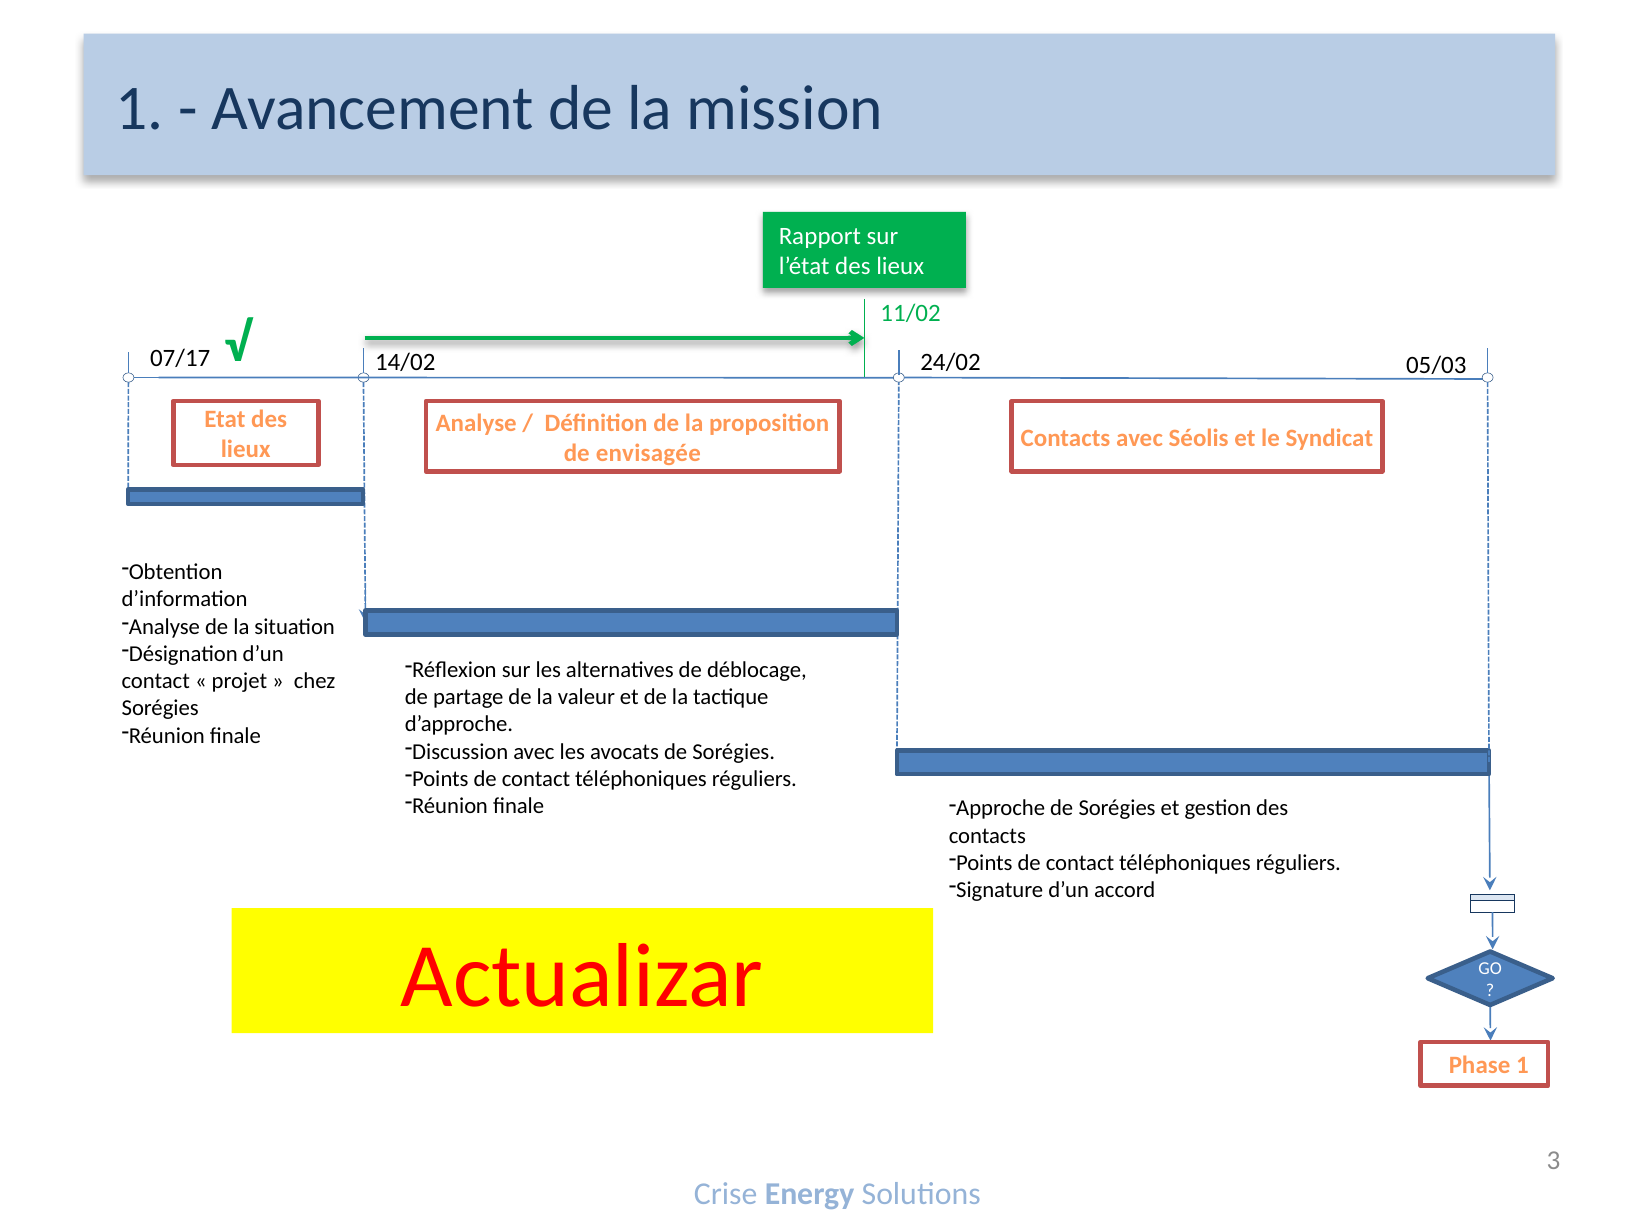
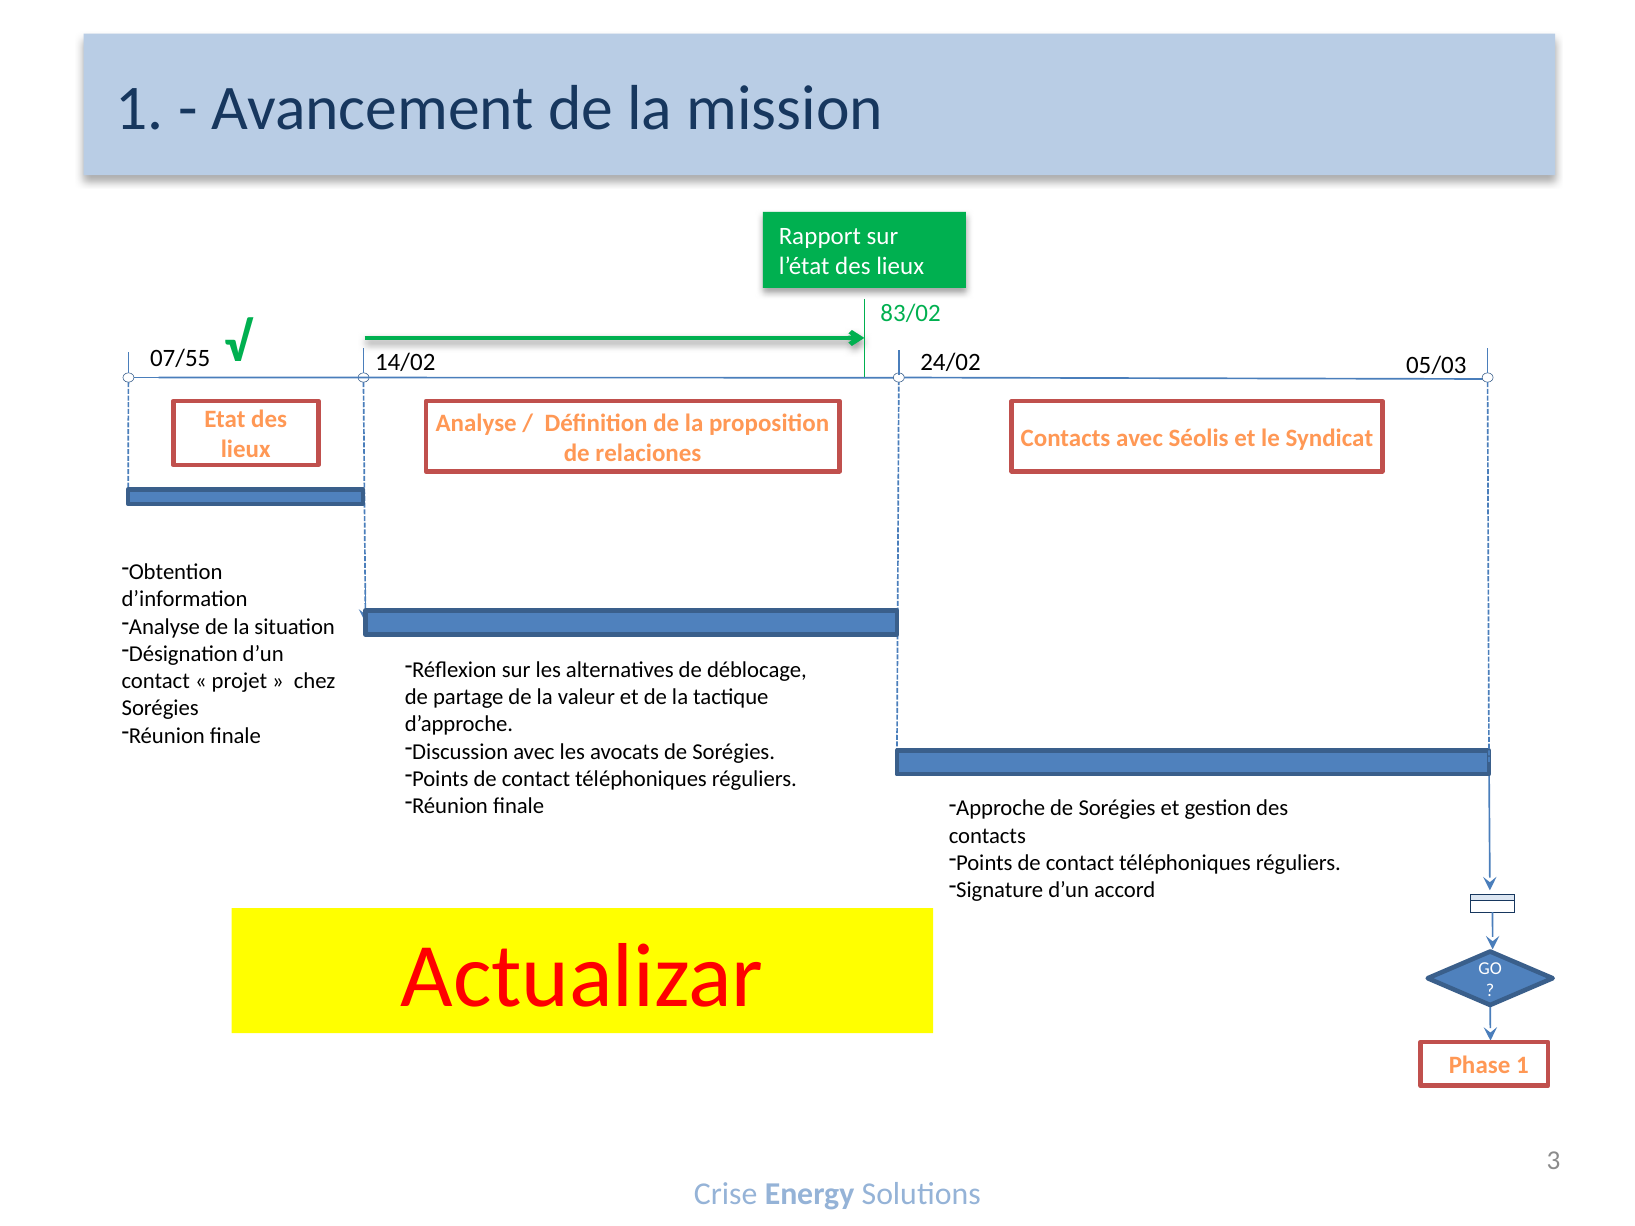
11/02: 11/02 -> 83/02
07/17: 07/17 -> 07/55
envisagée: envisagée -> relaciones
